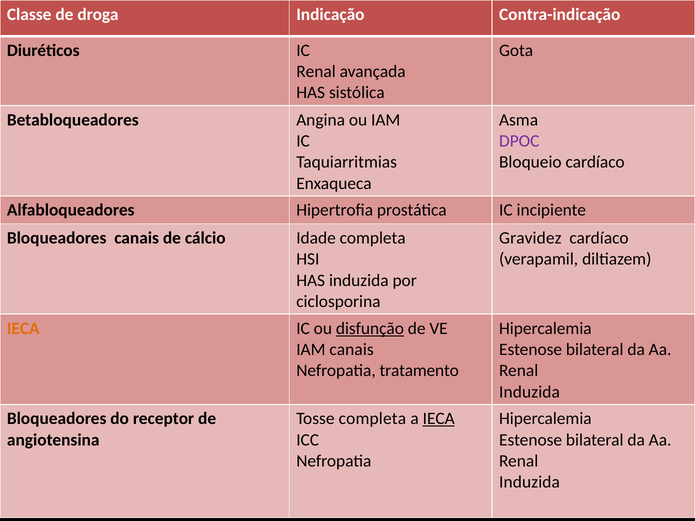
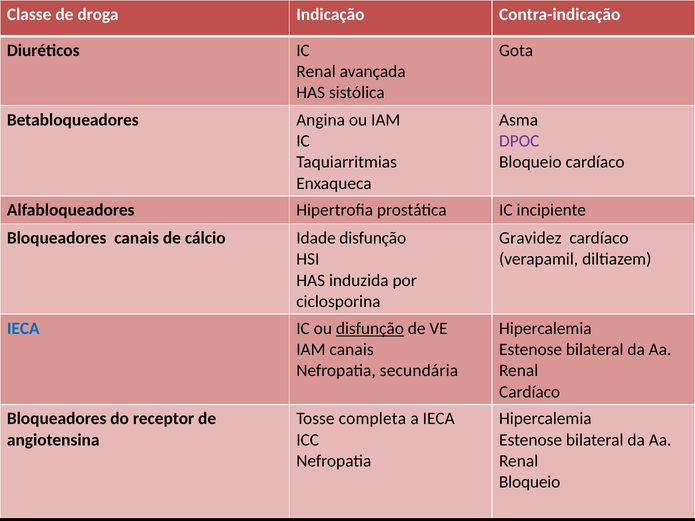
Idade completa: completa -> disfunção
IECA at (23, 328) colour: orange -> blue
tratamento: tratamento -> secundária
Induzida at (530, 392): Induzida -> Cardíaco
IECA at (439, 419) underline: present -> none
Induzida at (530, 482): Induzida -> Bloqueio
